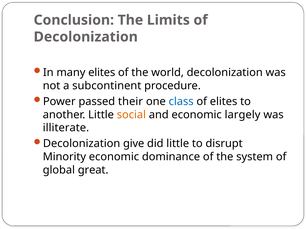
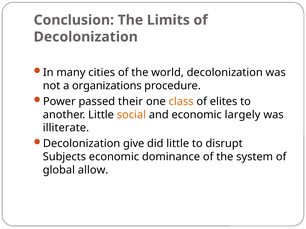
many elites: elites -> cities
subcontinent: subcontinent -> organizations
class colour: blue -> orange
Minority: Minority -> Subjects
great: great -> allow
